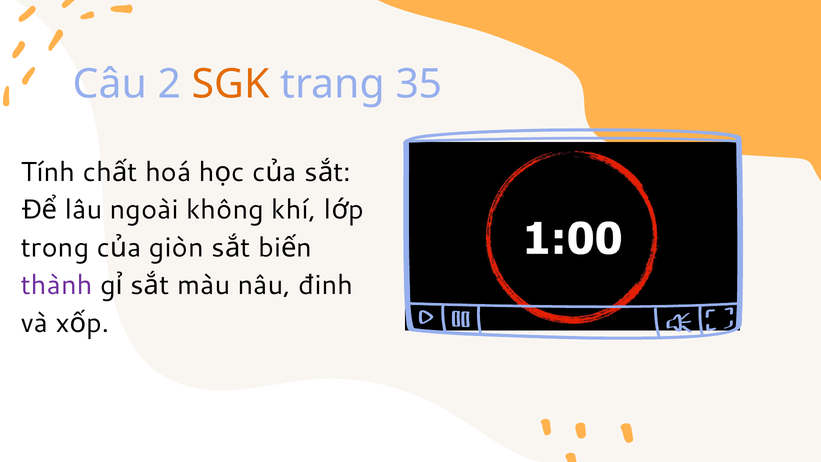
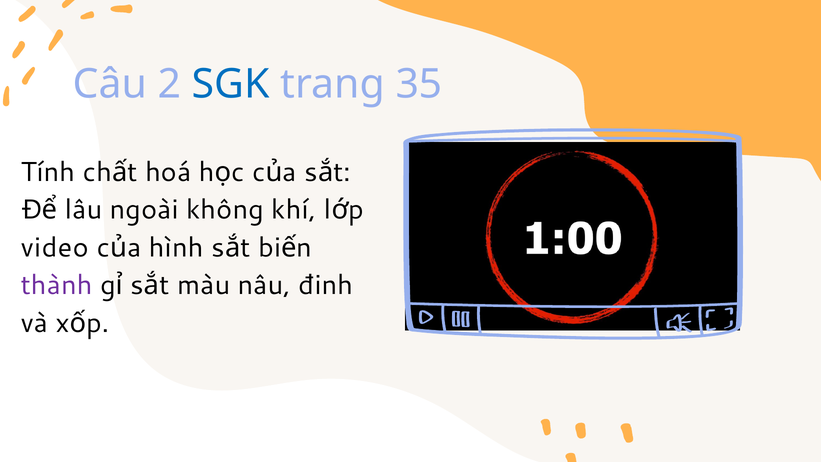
SGK colour: orange -> blue
trong: trong -> video
giòn: giòn -> hình
